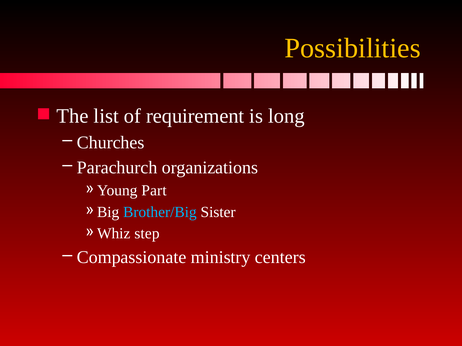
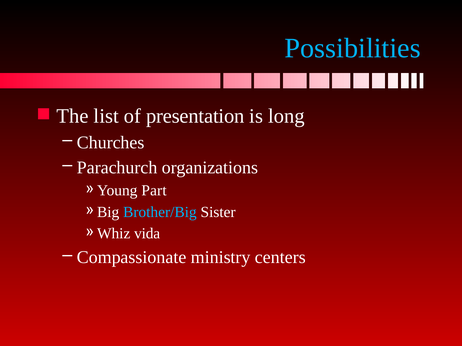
Possibilities colour: yellow -> light blue
requirement: requirement -> presentation
step: step -> vida
